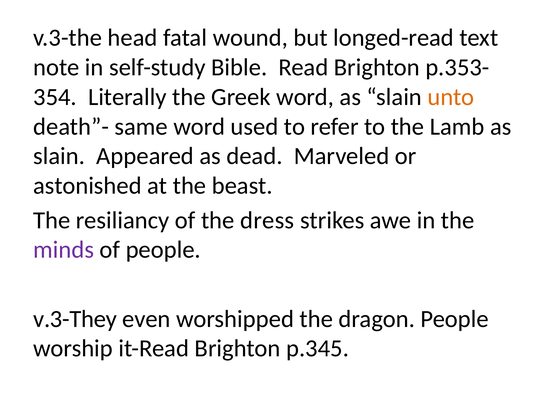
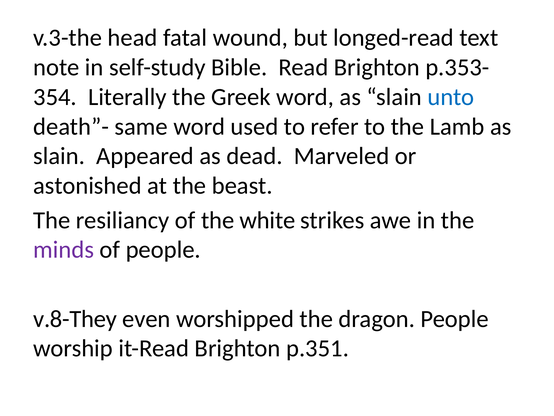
unto colour: orange -> blue
dress: dress -> white
v.3-They: v.3-They -> v.8-They
p.345: p.345 -> p.351
